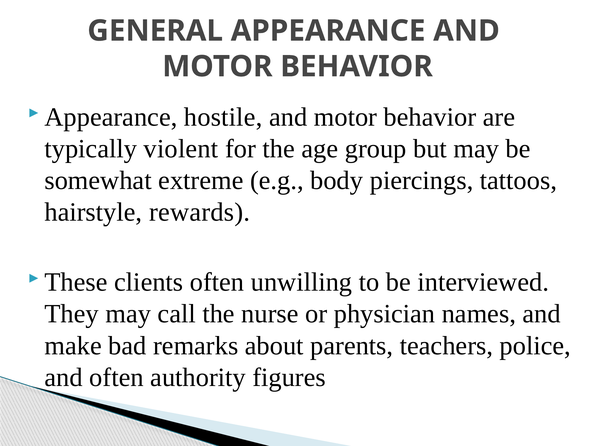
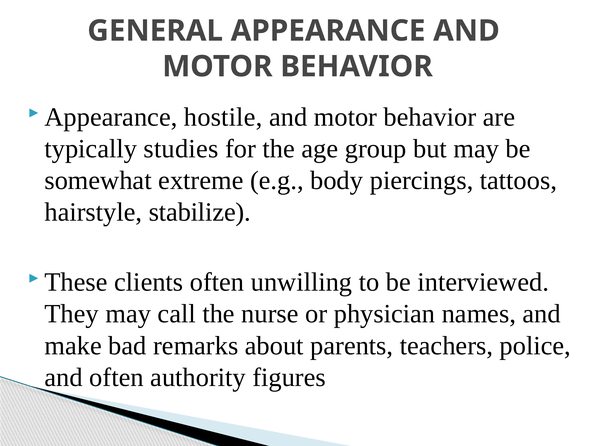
violent: violent -> studies
rewards: rewards -> stabilize
